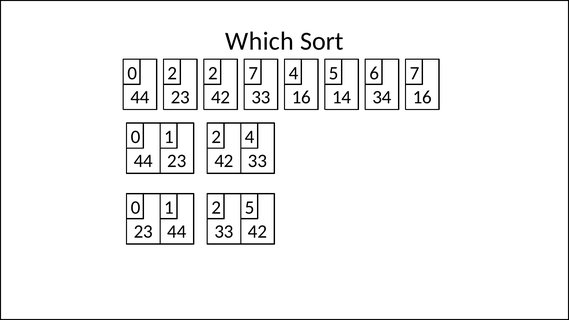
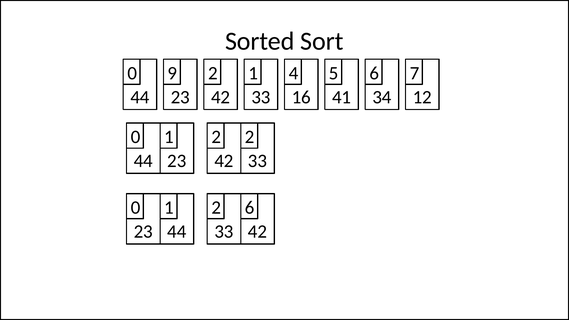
Which: Which -> Sorted
0 2: 2 -> 9
2 7: 7 -> 1
14: 14 -> 41
34 16: 16 -> 12
2 4: 4 -> 2
2 5: 5 -> 6
